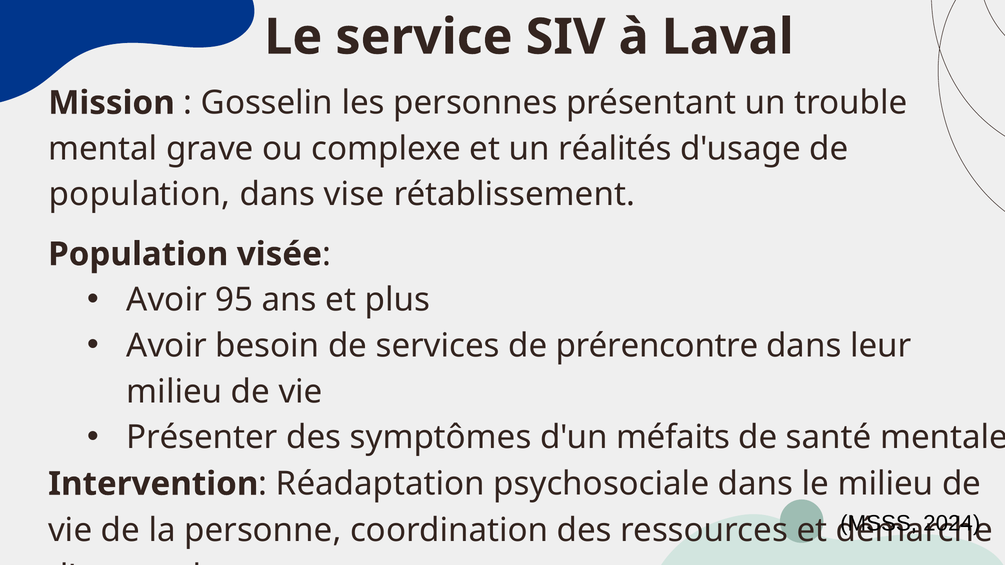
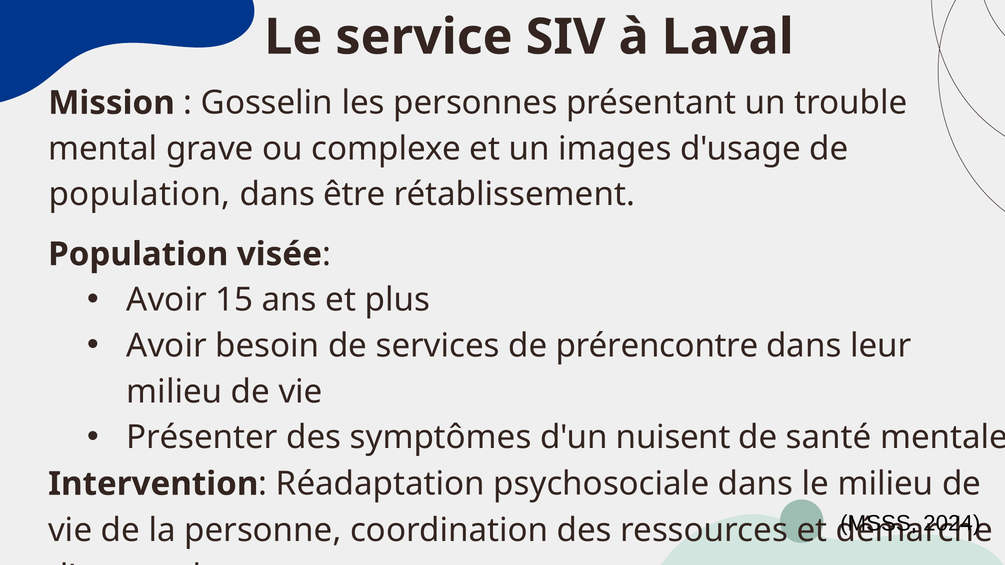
réalités: réalités -> images
vise: vise -> être
95: 95 -> 15
méfaits: méfaits -> nuisent
